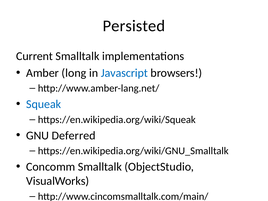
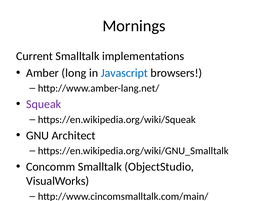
Persisted: Persisted -> Mornings
Squeak colour: blue -> purple
Deferred: Deferred -> Architect
